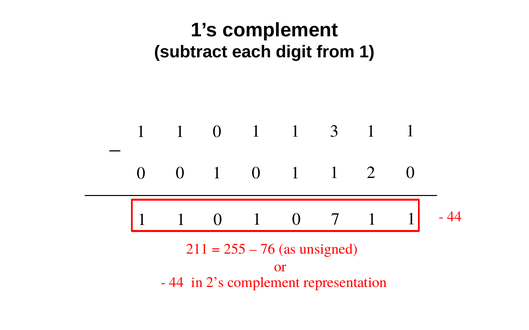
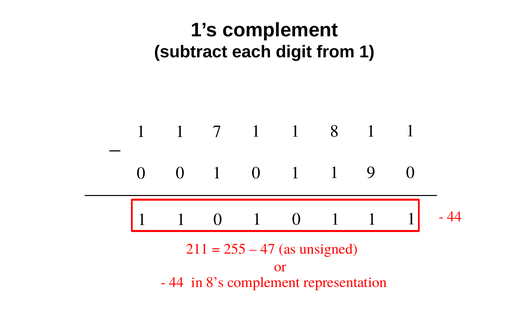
0 at (217, 132): 0 -> 7
3: 3 -> 8
2: 2 -> 9
7 at (335, 219): 7 -> 1
76: 76 -> 47
2’s: 2’s -> 8’s
